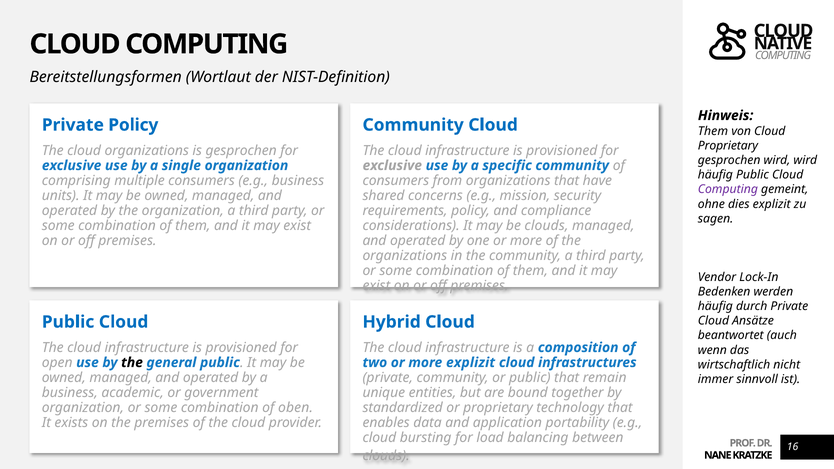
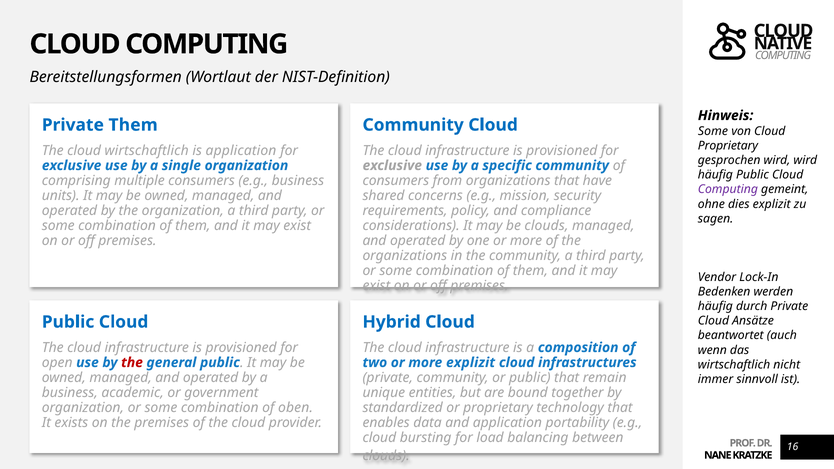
Private Policy: Policy -> Them
Them at (713, 131): Them -> Some
cloud organizations: organizations -> wirtschaftlich
is gesprochen: gesprochen -> application
the at (132, 363) colour: black -> red
